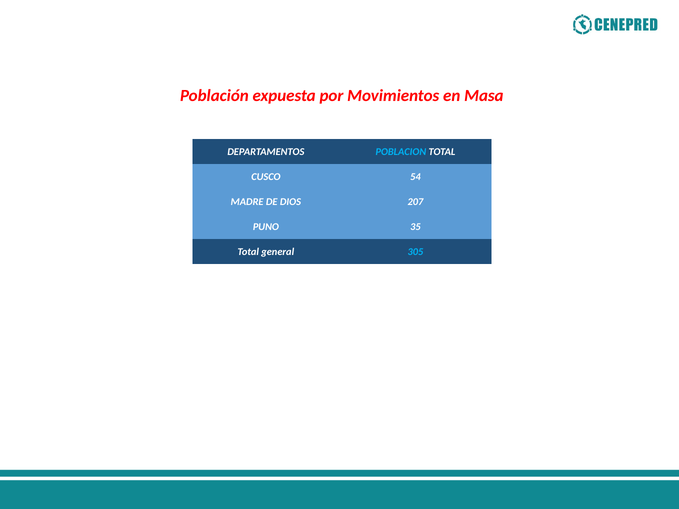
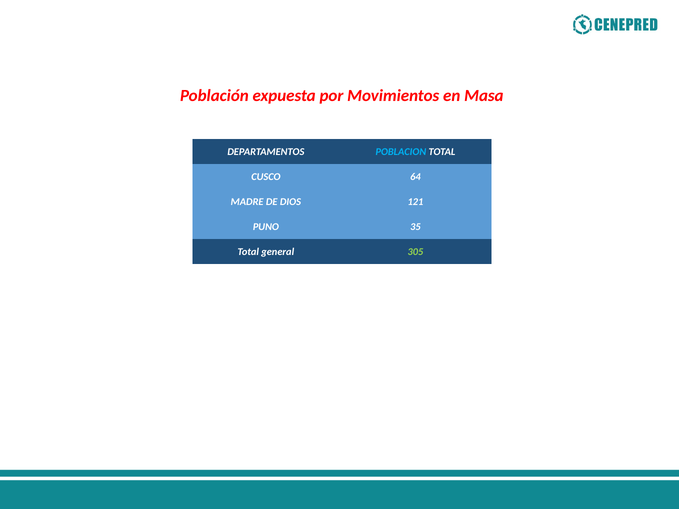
54: 54 -> 64
207: 207 -> 121
305 colour: light blue -> light green
